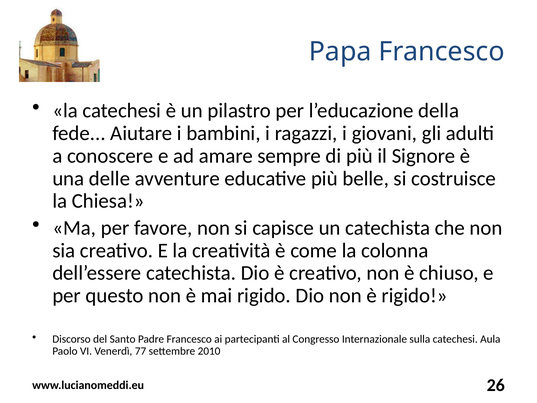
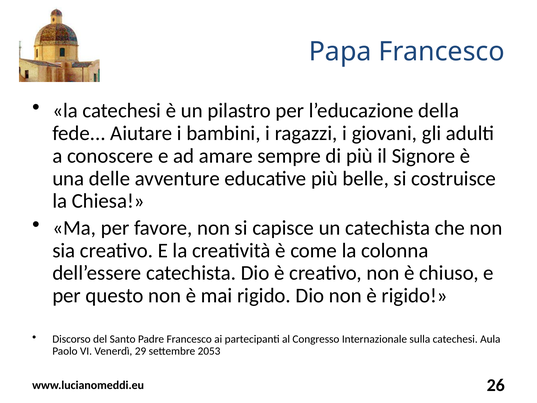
77: 77 -> 29
2010: 2010 -> 2053
